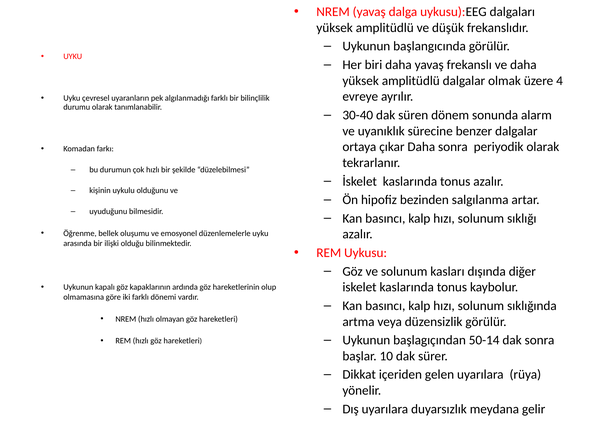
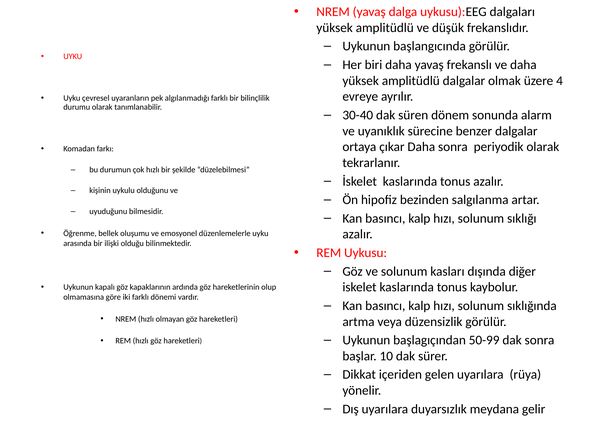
50-14: 50-14 -> 50-99
